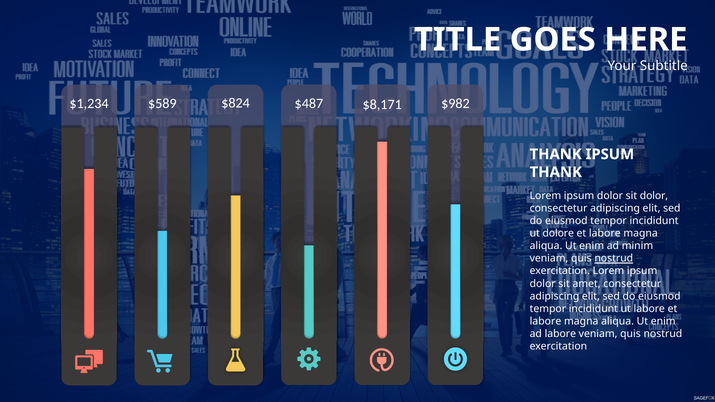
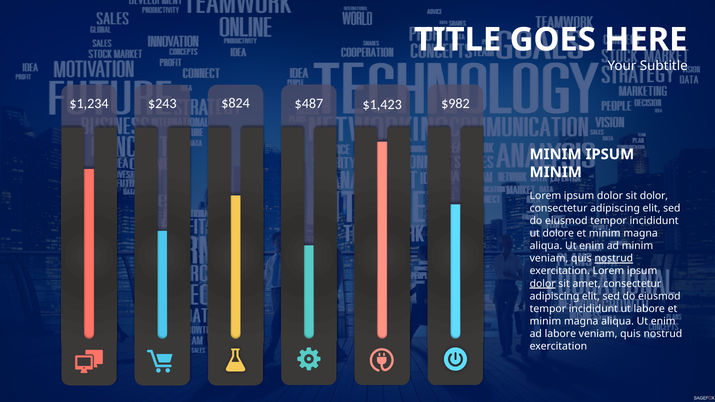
$589: $589 -> $243
$8,171: $8,171 -> $1,423
THANK at (556, 154): THANK -> MINIM
THANK at (556, 172): THANK -> MINIM
labore at (605, 234): labore -> minim
dolor at (543, 284) underline: none -> present
labore at (545, 321): labore -> minim
